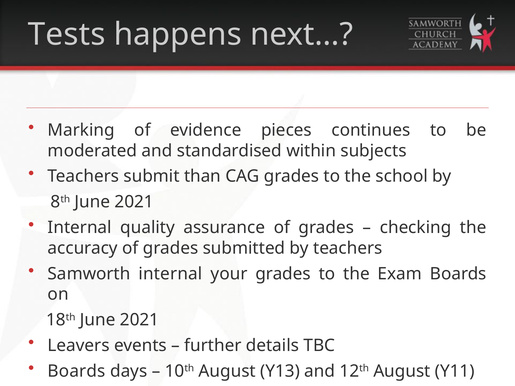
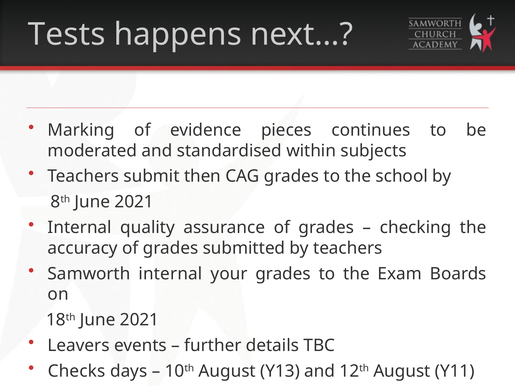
than: than -> then
Boards at (77, 371): Boards -> Checks
